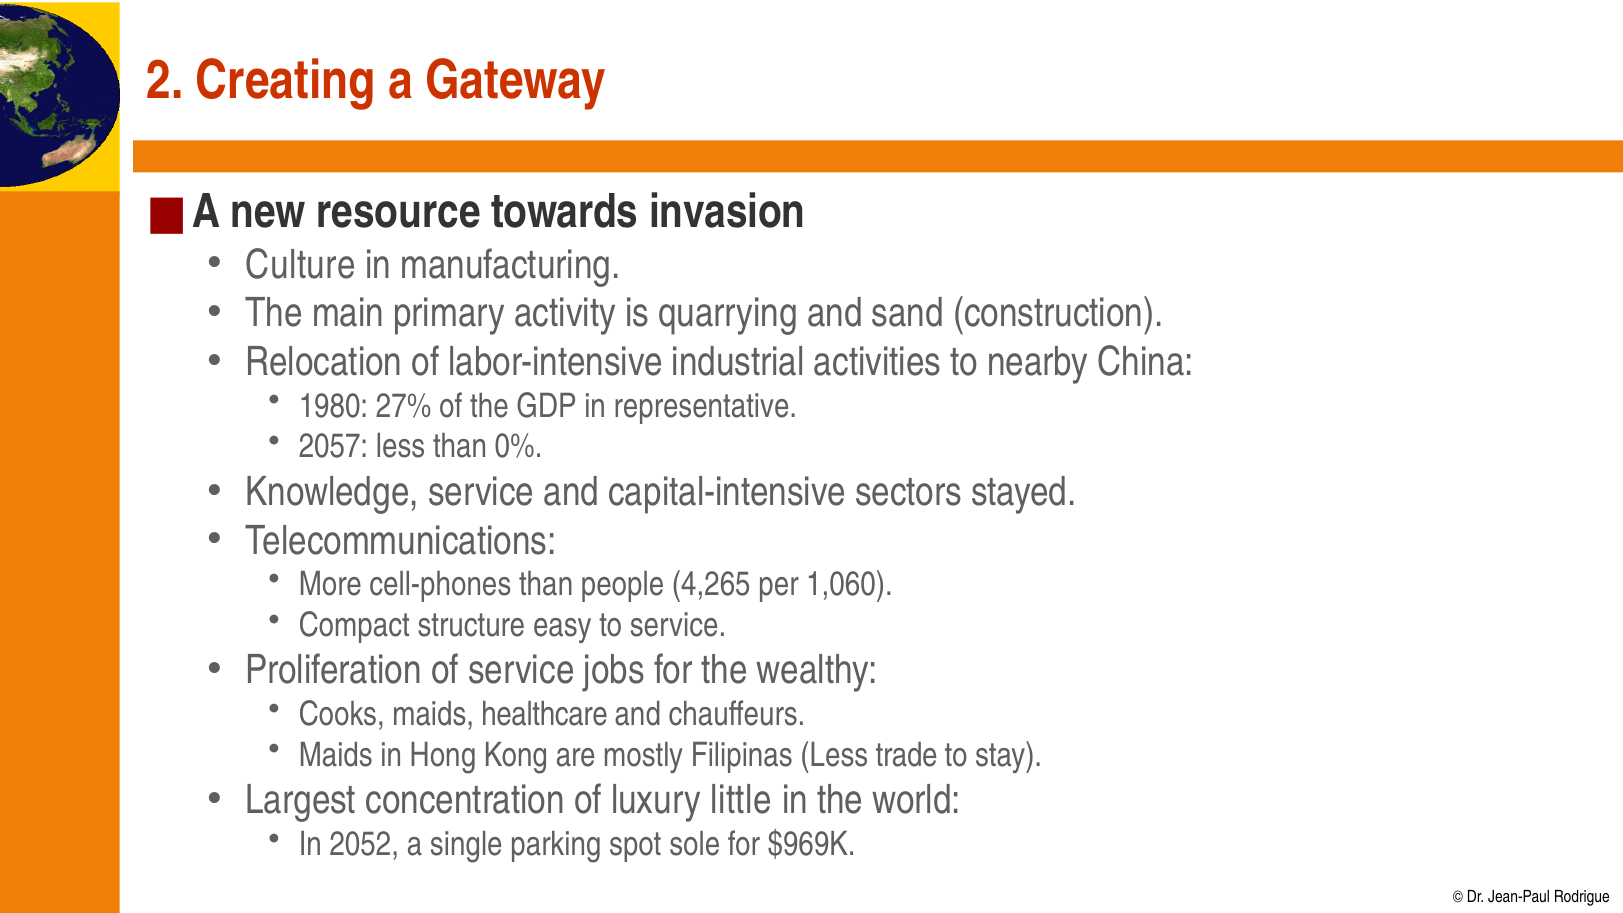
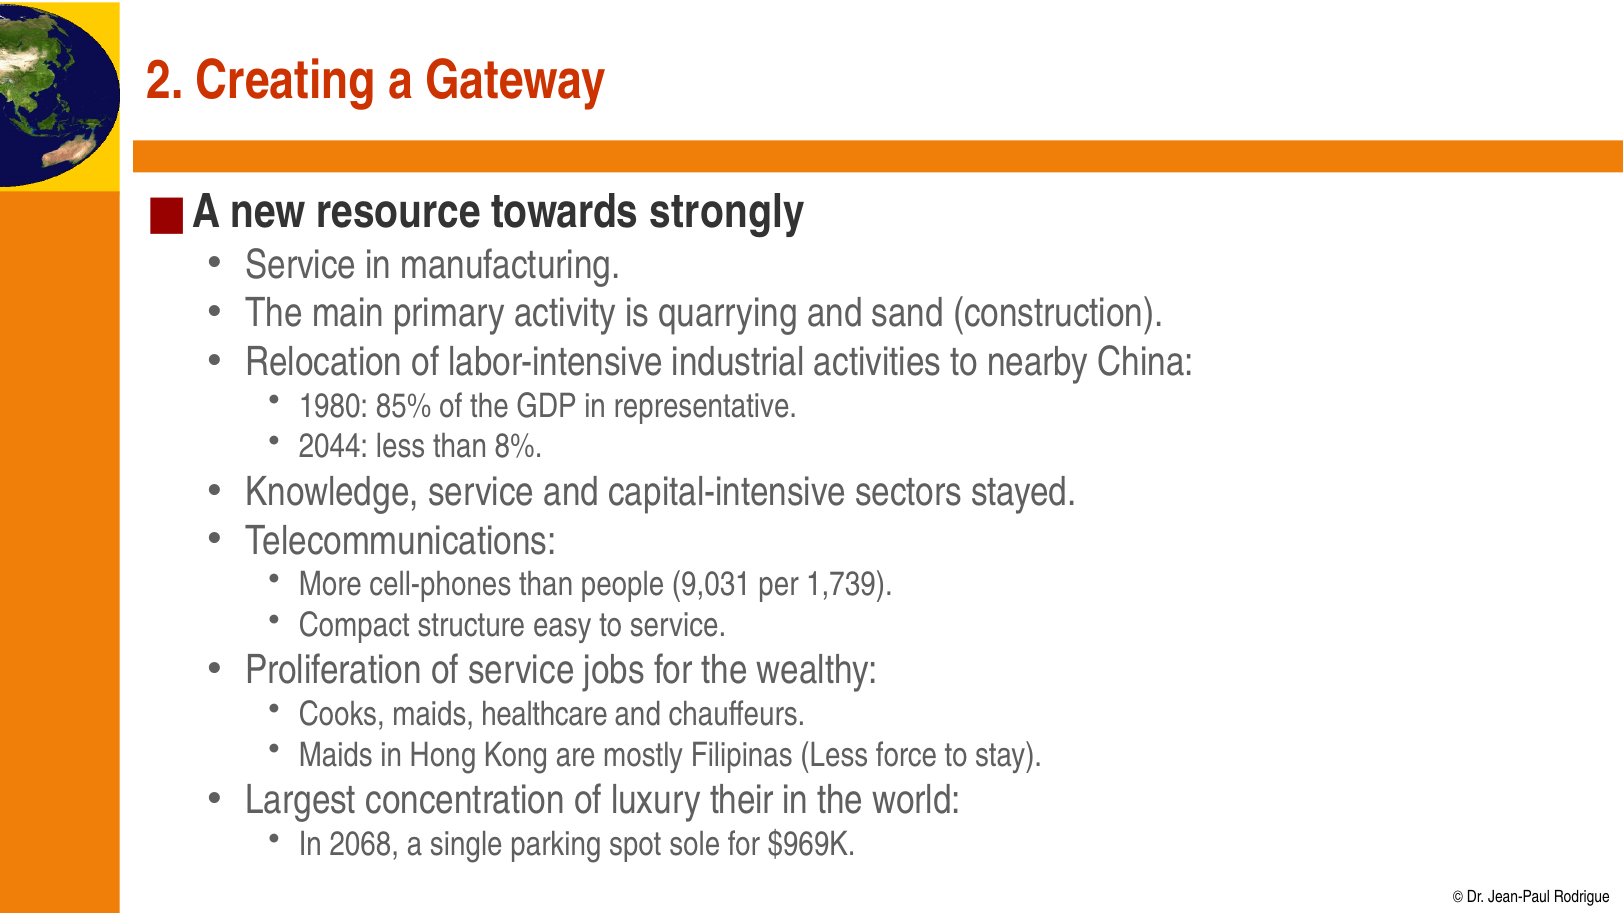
invasion: invasion -> strongly
Culture at (301, 265): Culture -> Service
27%: 27% -> 85%
2057: 2057 -> 2044
0%: 0% -> 8%
4,265: 4,265 -> 9,031
1,060: 1,060 -> 1,739
trade: trade -> force
little: little -> their
2052: 2052 -> 2068
